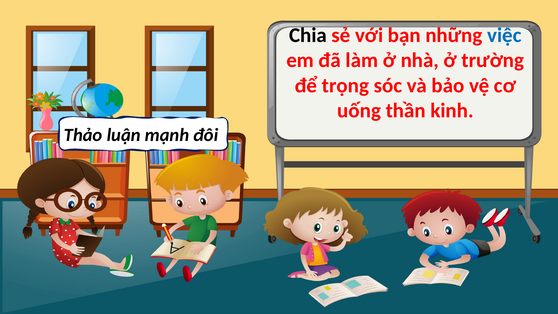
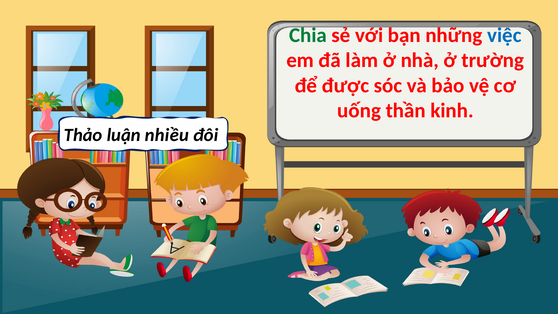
Chia colour: black -> green
trọng: trọng -> được
mạnh: mạnh -> nhiều
